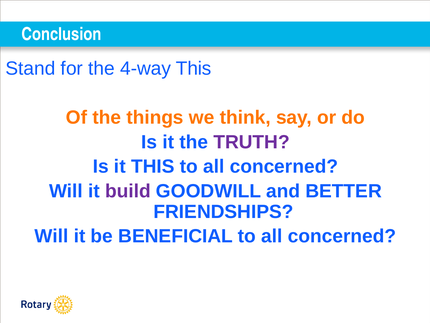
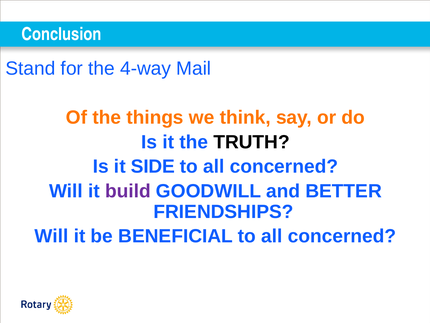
4-way This: This -> Mail
TRUTH colour: purple -> black
it THIS: THIS -> SIDE
